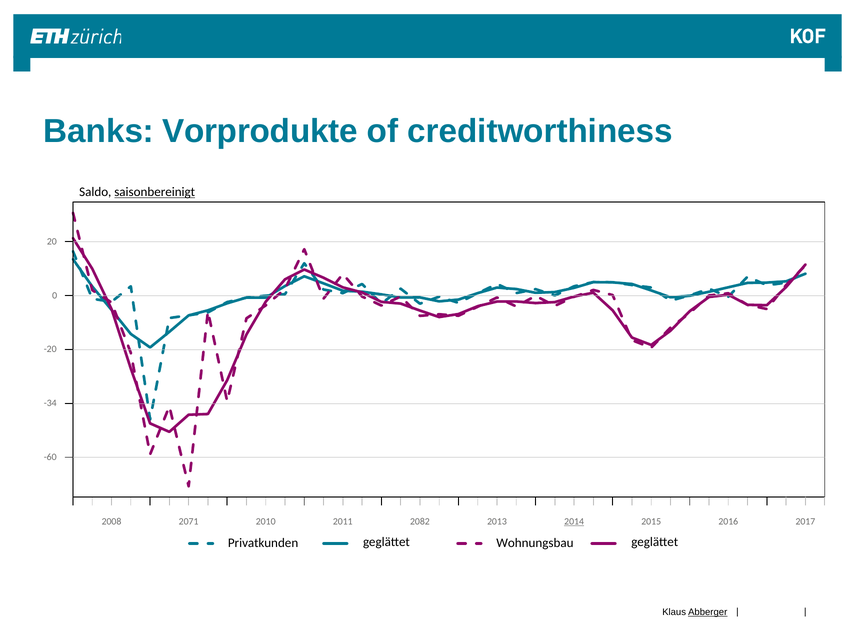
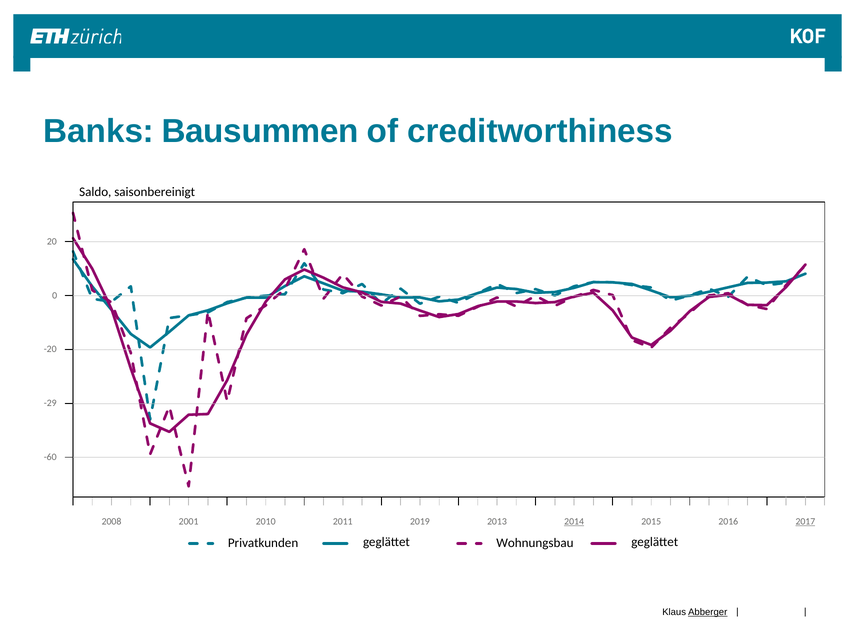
Vorprodukte: Vorprodukte -> Bausummen
saisonbereinigt underline: present -> none
-34: -34 -> -29
2071: 2071 -> 2001
2082: 2082 -> 2019
2017 underline: none -> present
